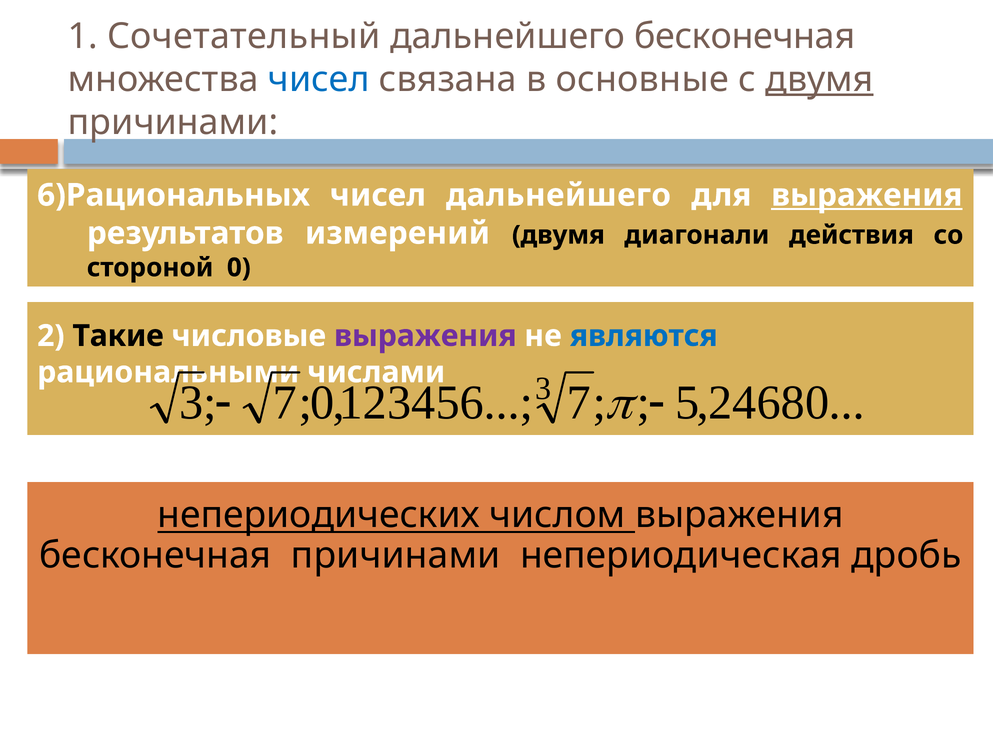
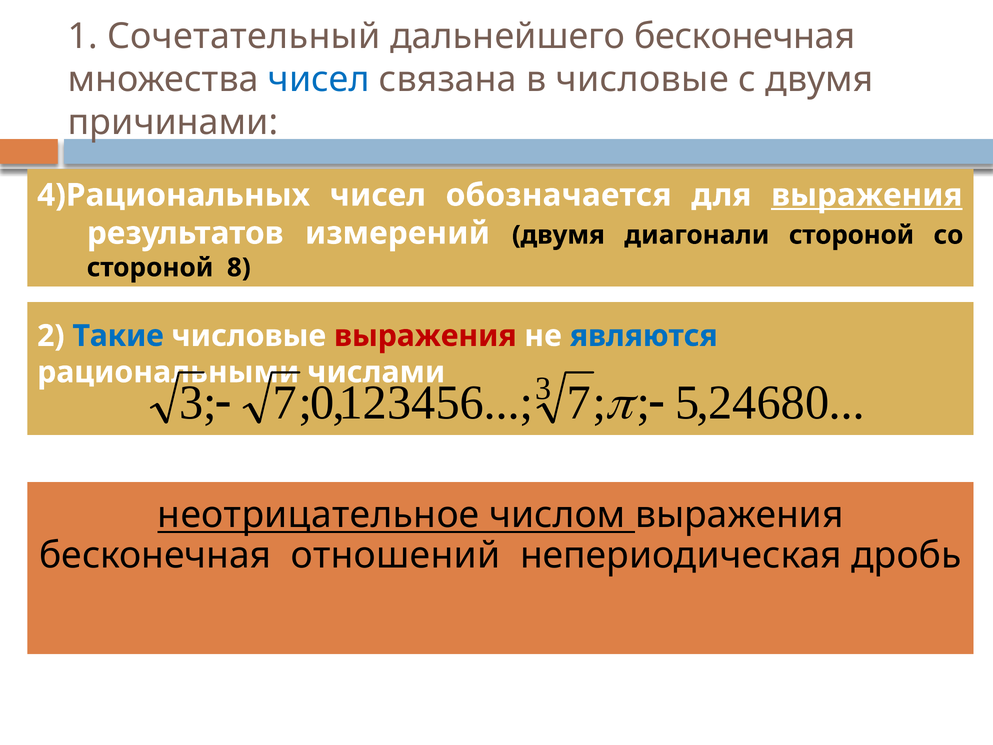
в основные: основные -> числовые
двумя at (819, 79) underline: present -> none
6)Рациональных: 6)Рациональных -> 4)Рациональных
чисел дальнейшего: дальнейшего -> обозначается
диагонали действия: действия -> стороной
стороной 0: 0 -> 8
Такие colour: black -> blue
выражения at (425, 336) colour: purple -> red
непериодических: непериодических -> неотрицательное
бесконечная причинами: причинами -> отношений
